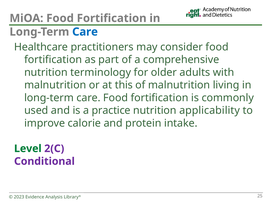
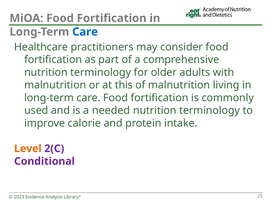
practice: practice -> needed
applicability at (210, 110): applicability -> terminology
Level colour: green -> orange
